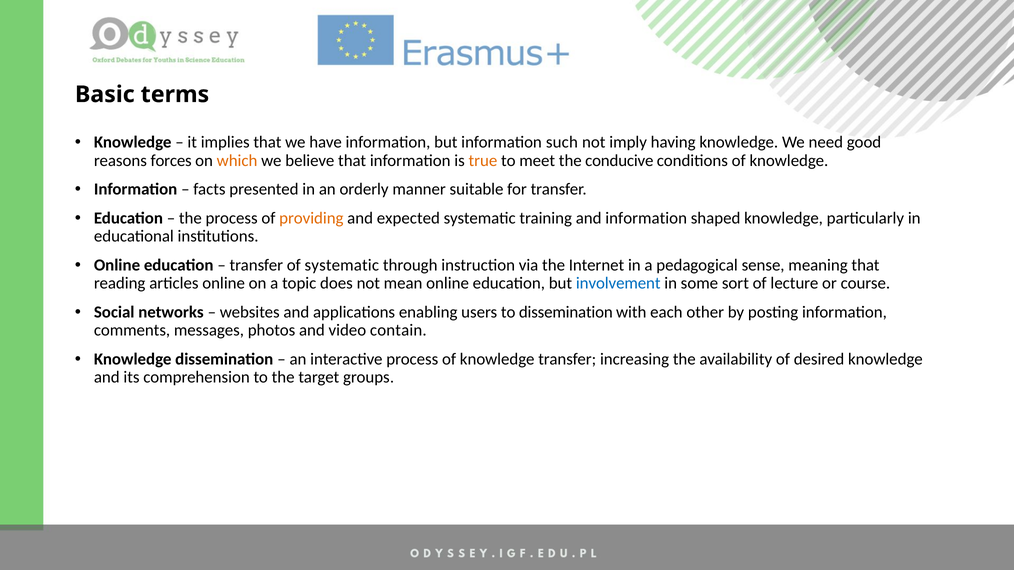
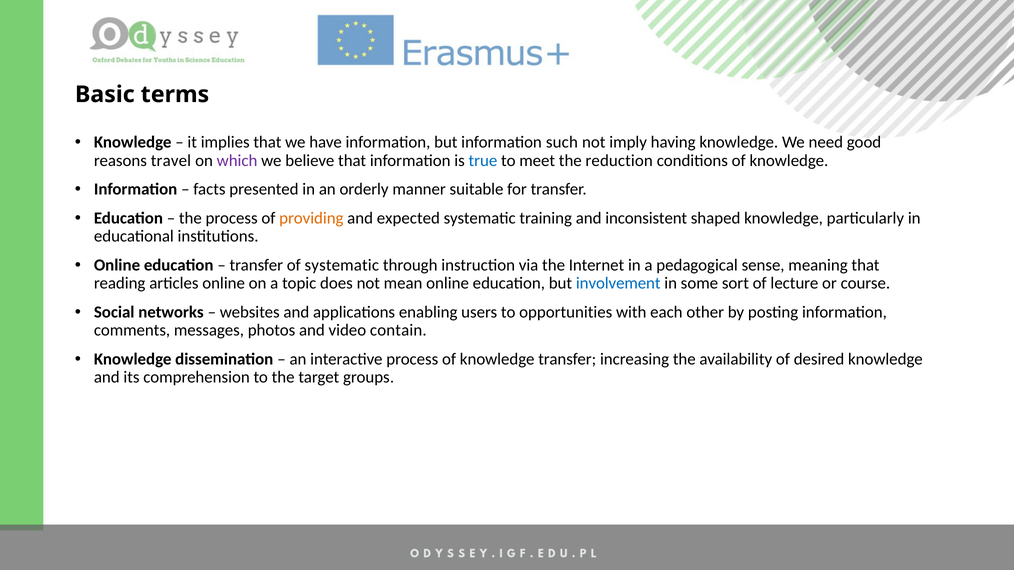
forces: forces -> travel
which colour: orange -> purple
true colour: orange -> blue
conducive: conducive -> reduction
and information: information -> inconsistent
to dissemination: dissemination -> opportunities
